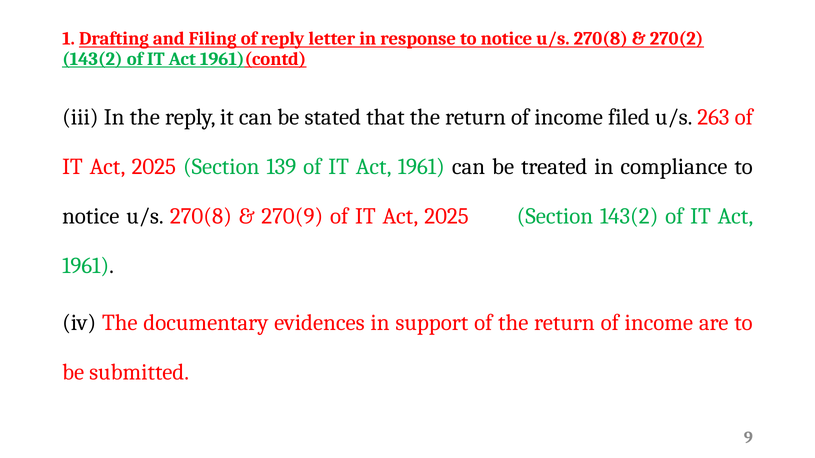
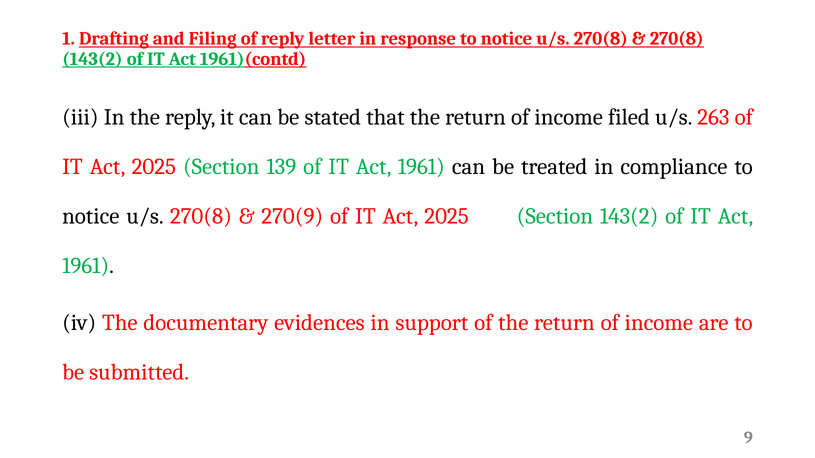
270(2 at (677, 39): 270(2 -> 270(8
